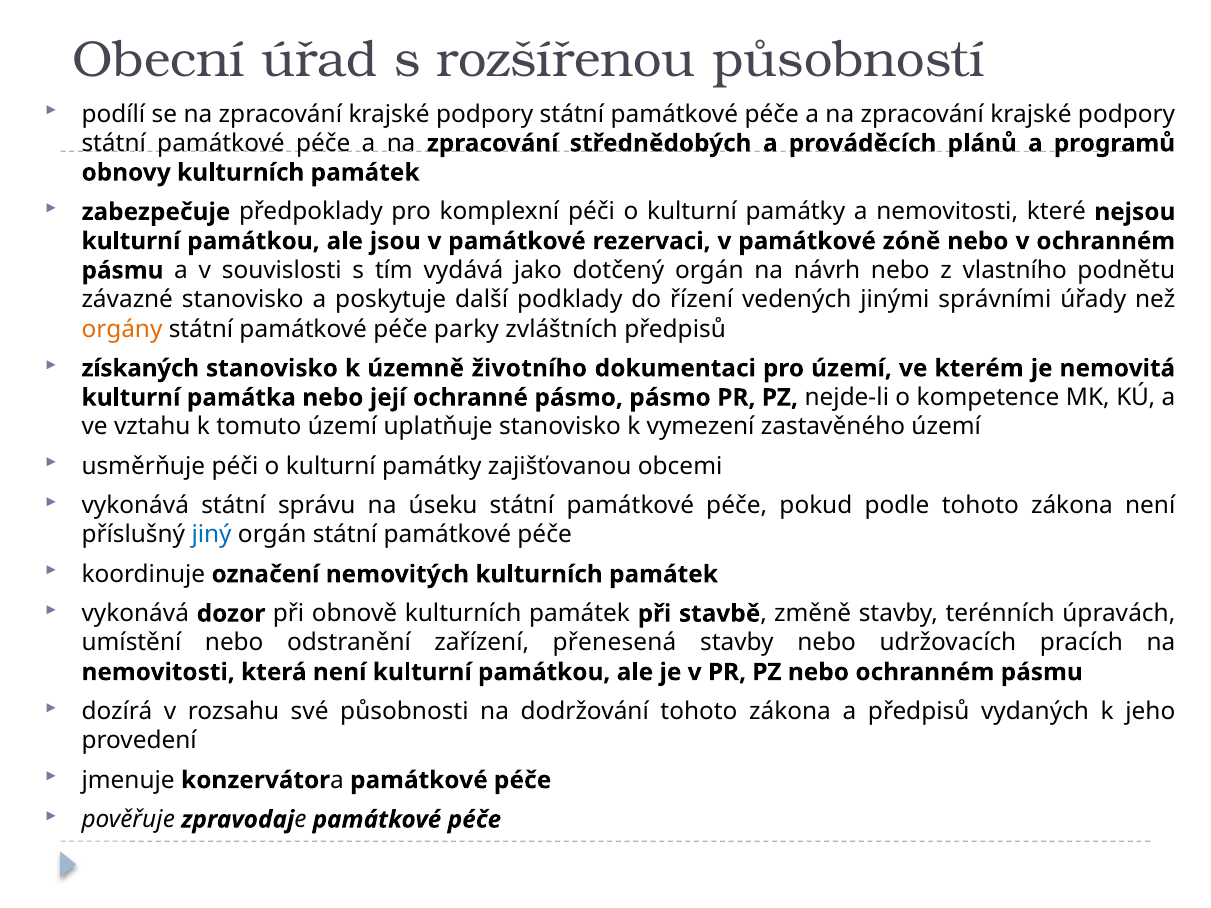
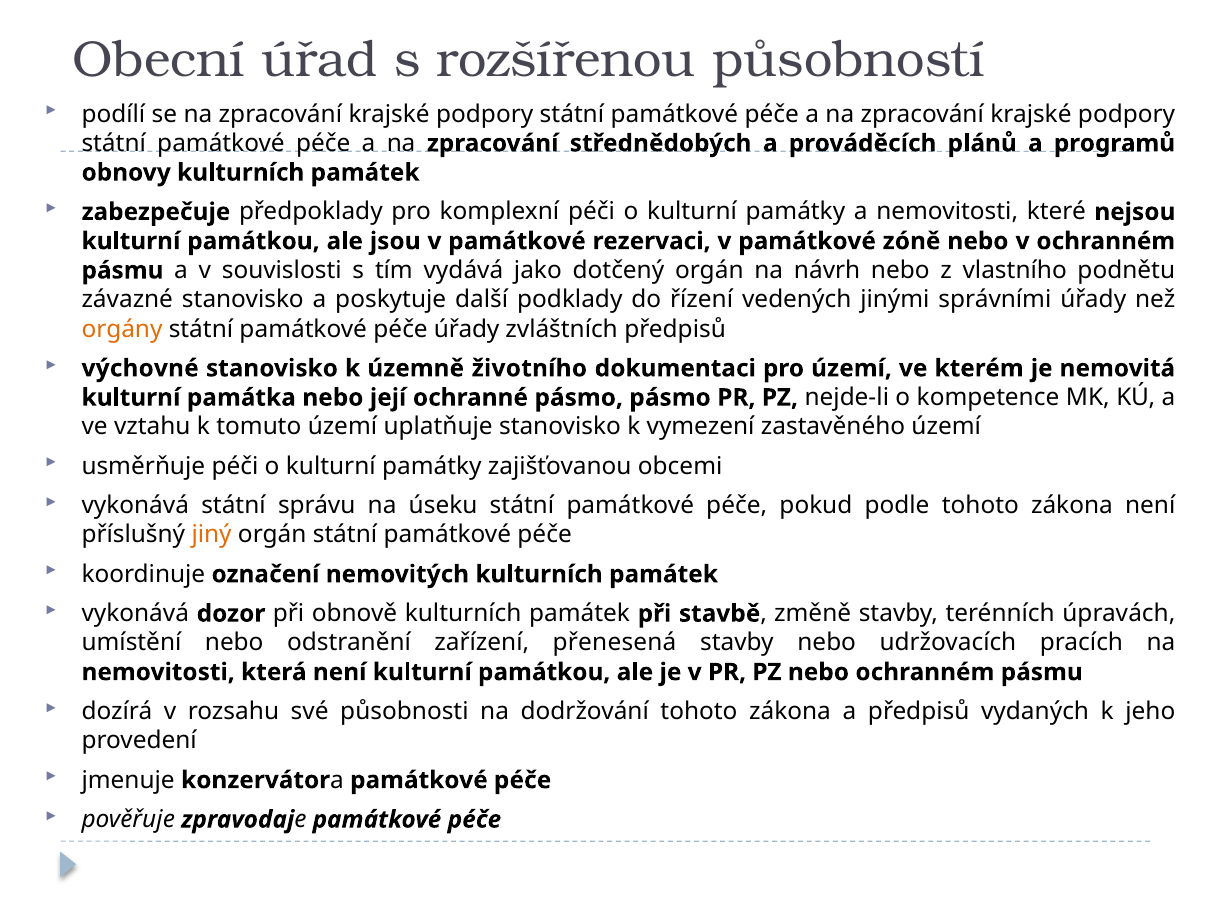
péče parky: parky -> úřady
získaných: získaných -> výchovné
jiný colour: blue -> orange
